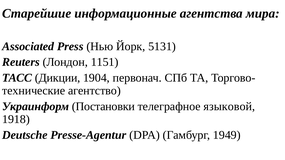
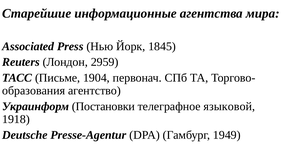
5131: 5131 -> 1845
1151: 1151 -> 2959
Дикции: Дикции -> Письме
технические: технические -> образования
